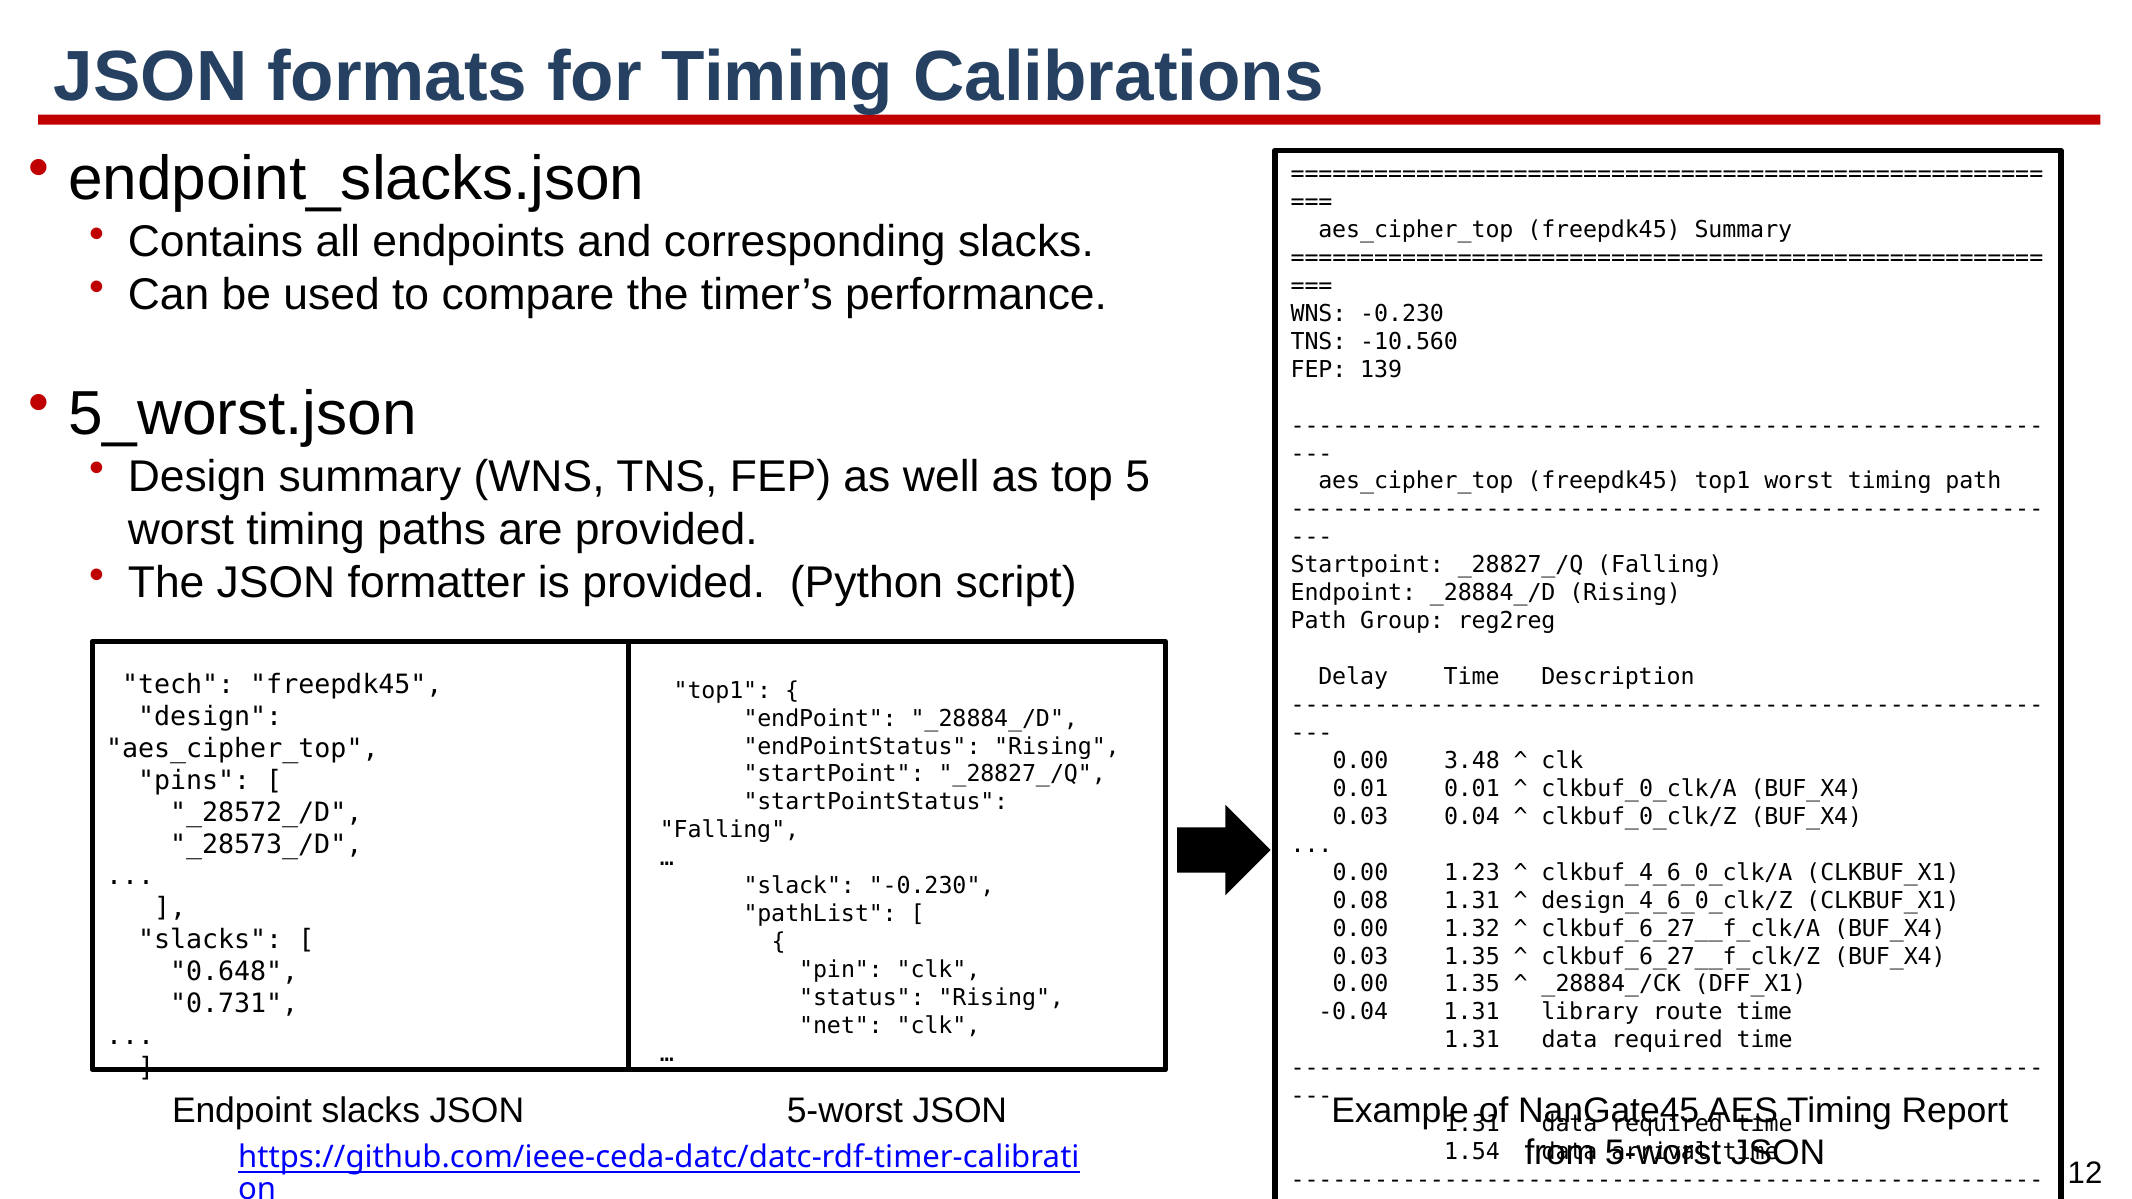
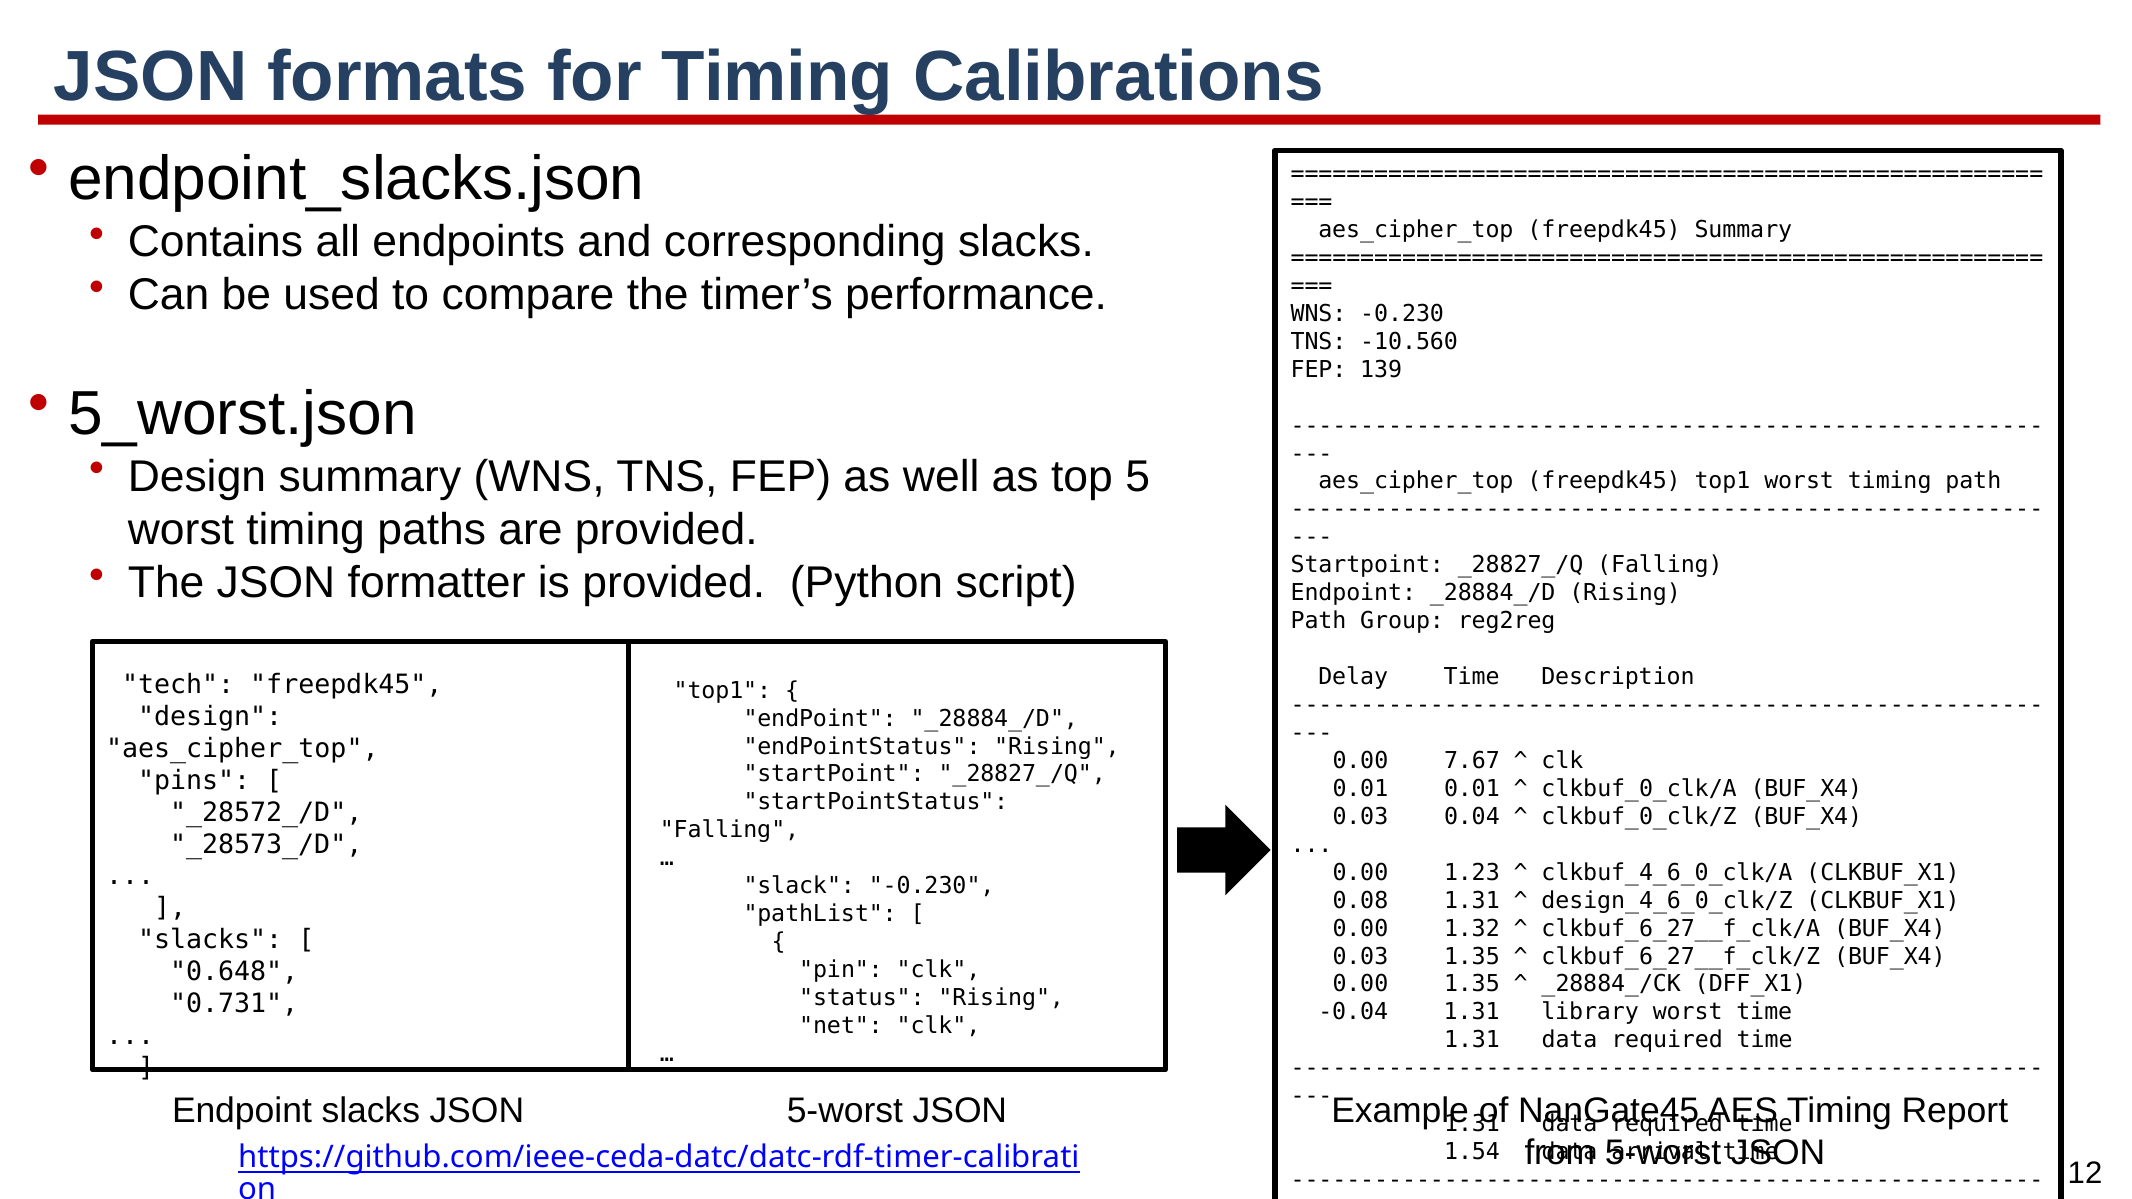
3.48: 3.48 -> 7.67
library route: route -> worst
